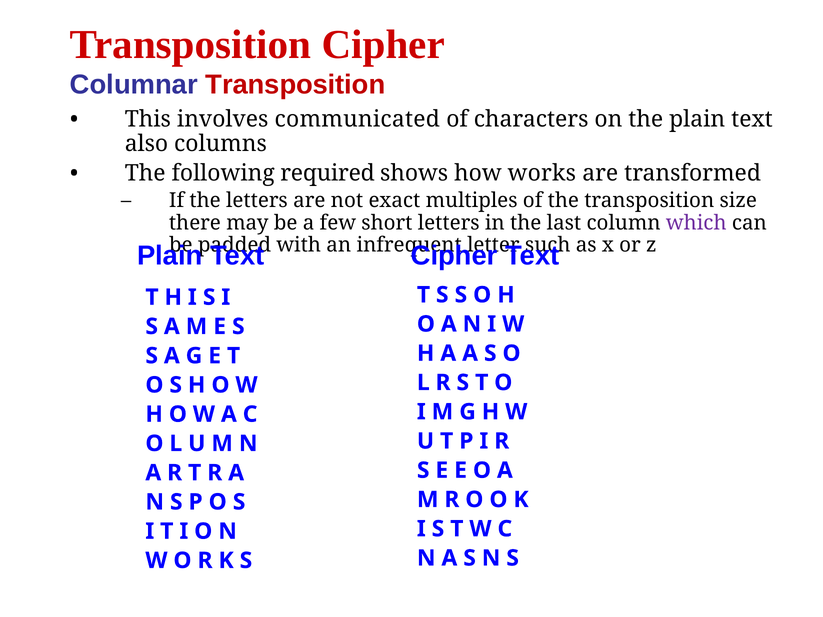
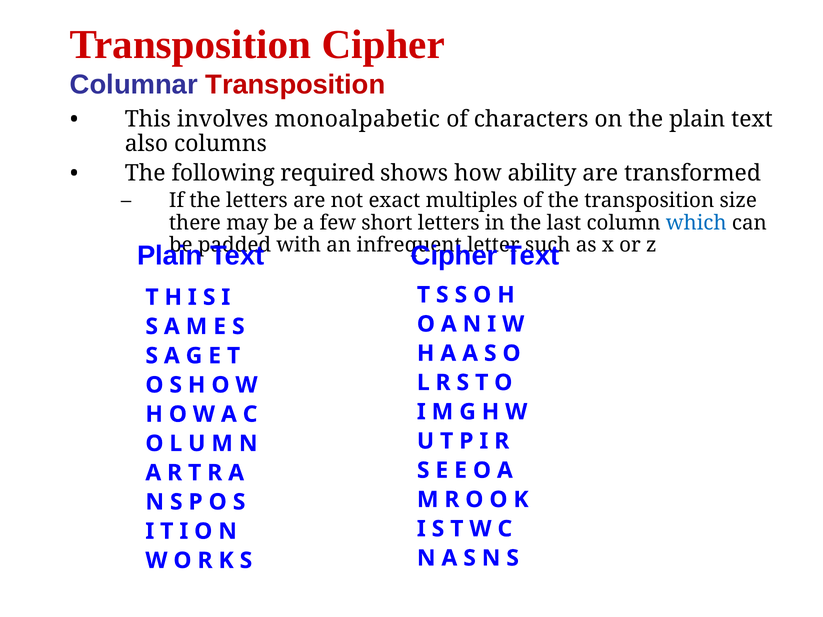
communicated: communicated -> monoalpabetic
works: works -> ability
which colour: purple -> blue
